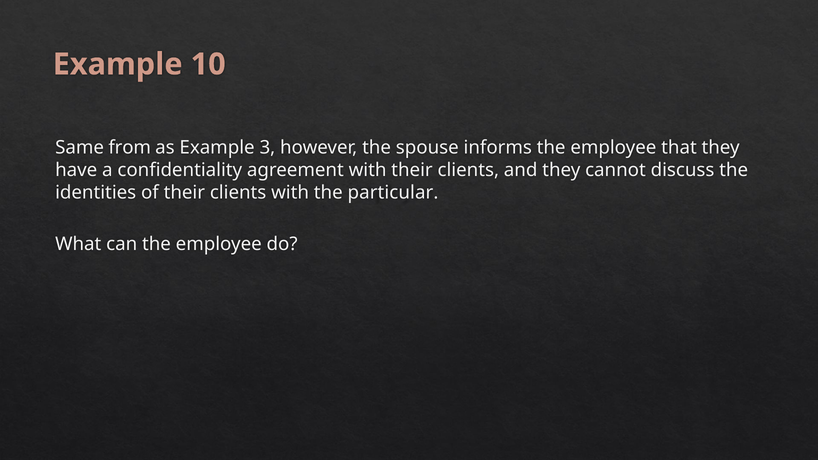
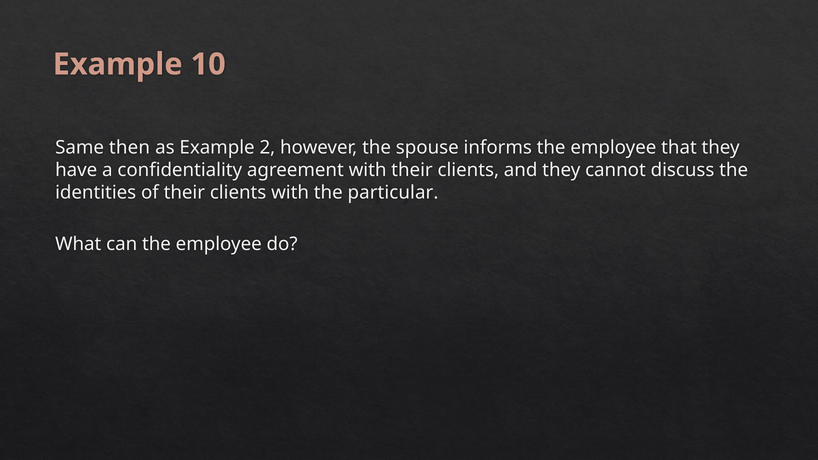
from: from -> then
3: 3 -> 2
